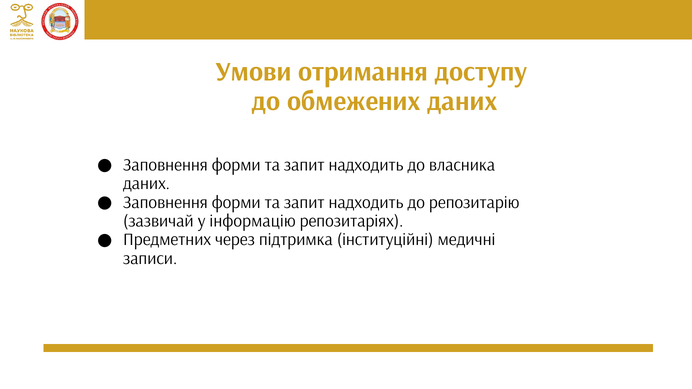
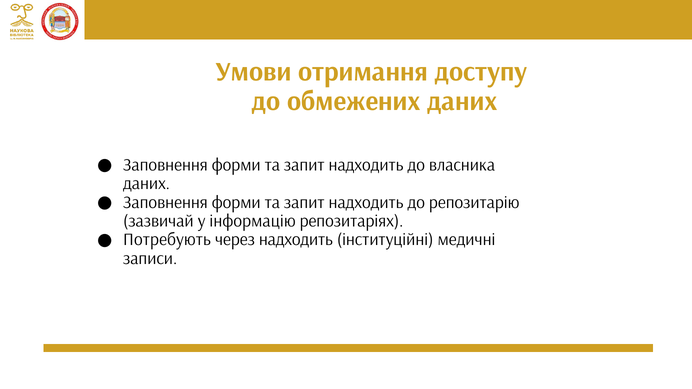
Предметних: Предметних -> Потребують
через підтримка: підтримка -> надходить
